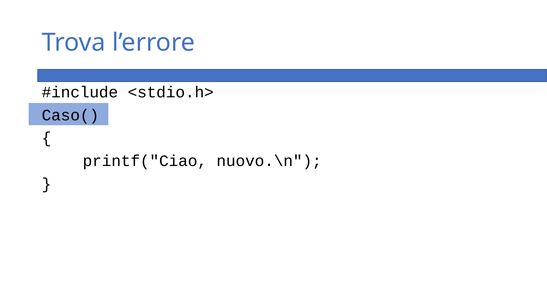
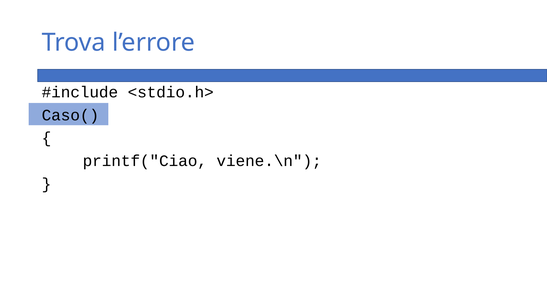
nuovo.\n: nuovo.\n -> viene.\n
